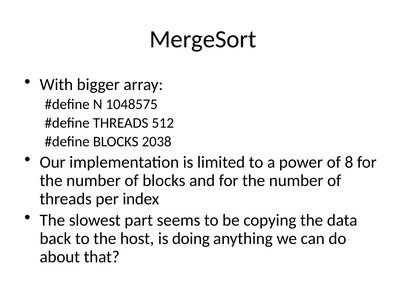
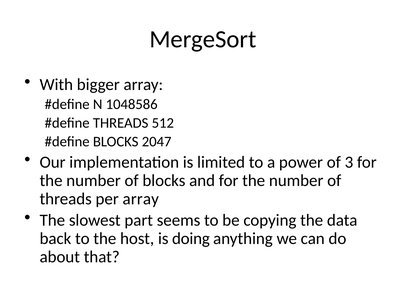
1048575: 1048575 -> 1048586
2038: 2038 -> 2047
8: 8 -> 3
per index: index -> array
